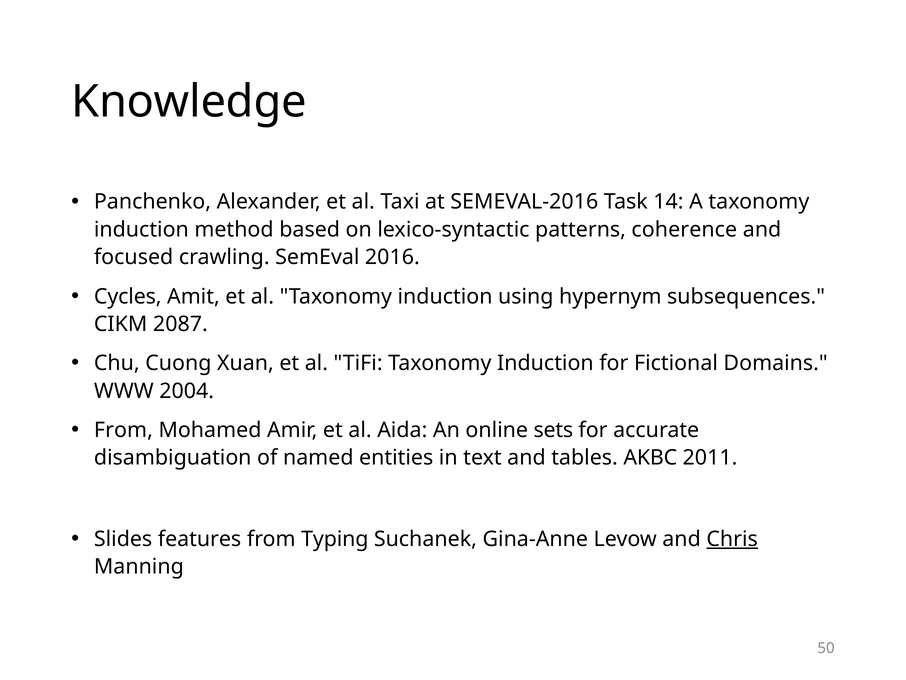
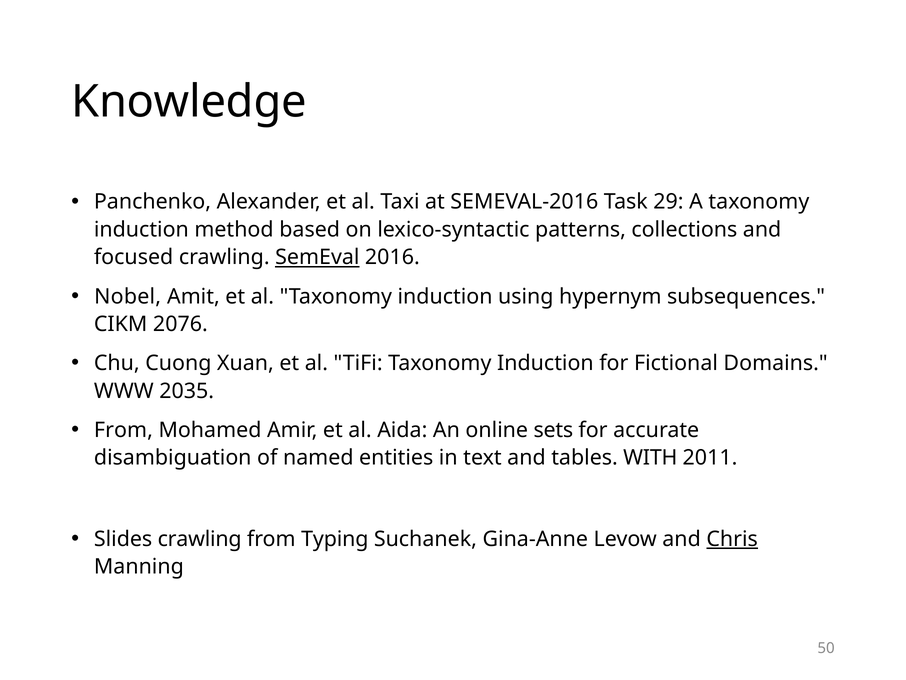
14: 14 -> 29
coherence: coherence -> collections
SemEval underline: none -> present
Cycles: Cycles -> Nobel
2087: 2087 -> 2076
2004: 2004 -> 2035
AKBC: AKBC -> WITH
Slides features: features -> crawling
